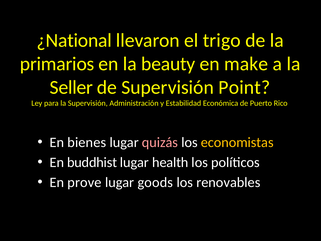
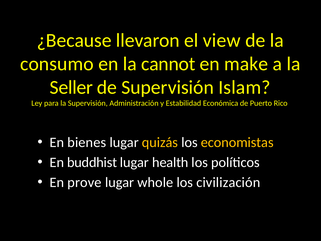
¿National: ¿National -> ¿Because
trigo: trigo -> view
primarios: primarios -> consumo
beauty: beauty -> cannot
Point: Point -> Islam
quizás colour: pink -> yellow
goods: goods -> whole
renovables: renovables -> civilización
